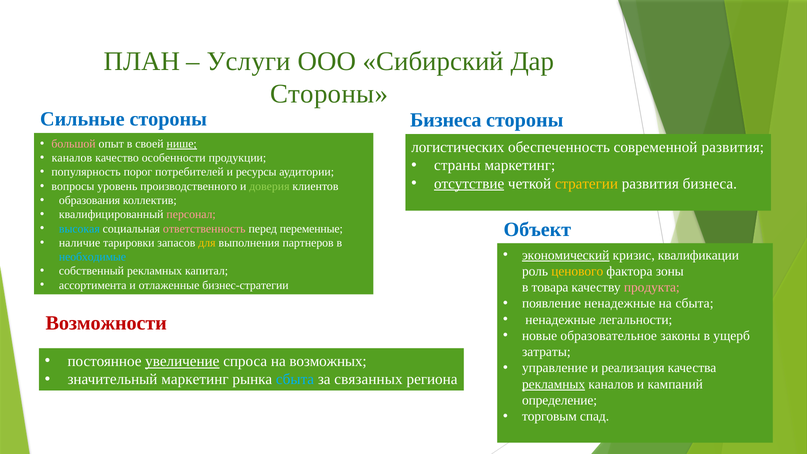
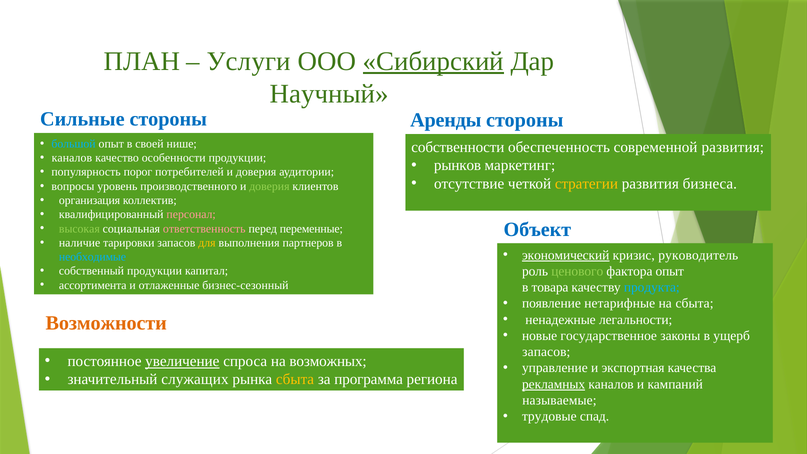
Сибирский underline: none -> present
Стороны at (329, 94): Стороны -> Научный
стороны Бизнеса: Бизнеса -> Аренды
большой colour: pink -> light blue
нише underline: present -> none
логистических: логистических -> собственности
страны: страны -> рынков
потребителей и ресурсы: ресурсы -> доверия
отсутствие underline: present -> none
образования: образования -> организация
высокая colour: light blue -> light green
квалификации: квалификации -> руководитель
собственный рекламных: рекламных -> продукции
ценового colour: yellow -> light green
фактора зоны: зоны -> опыт
бизнес-стратегии: бизнес-стратегии -> бизнес-сезонный
продукта colour: pink -> light blue
появление ненадежные: ненадежные -> нетарифные
Возможности colour: red -> orange
образовательное: образовательное -> государственное
затраты at (546, 352): затраты -> запасов
реализация: реализация -> экспортная
значительный маркетинг: маркетинг -> служащих
сбыта at (295, 379) colour: light blue -> yellow
связанных: связанных -> программа
определение: определение -> называемые
торговым: торговым -> трудовые
